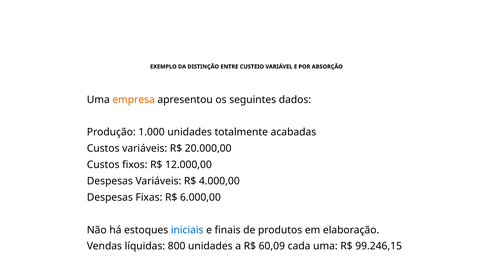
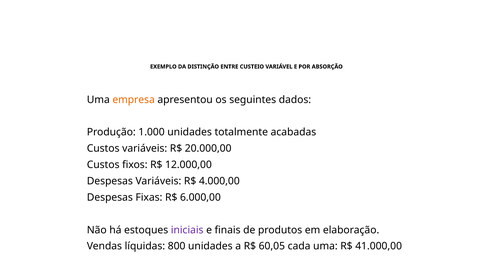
iniciais colour: blue -> purple
60,09: 60,09 -> 60,05
99.246,15: 99.246,15 -> 41.000,00
